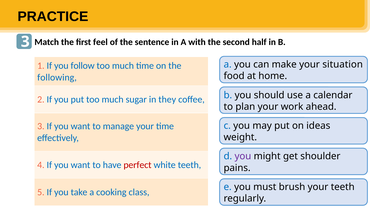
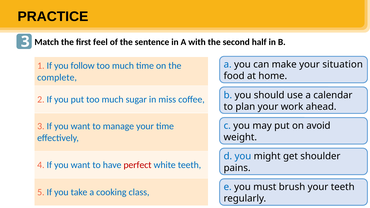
following: following -> complete
they: they -> miss
ideas: ideas -> avoid
you at (243, 156) colour: purple -> blue
